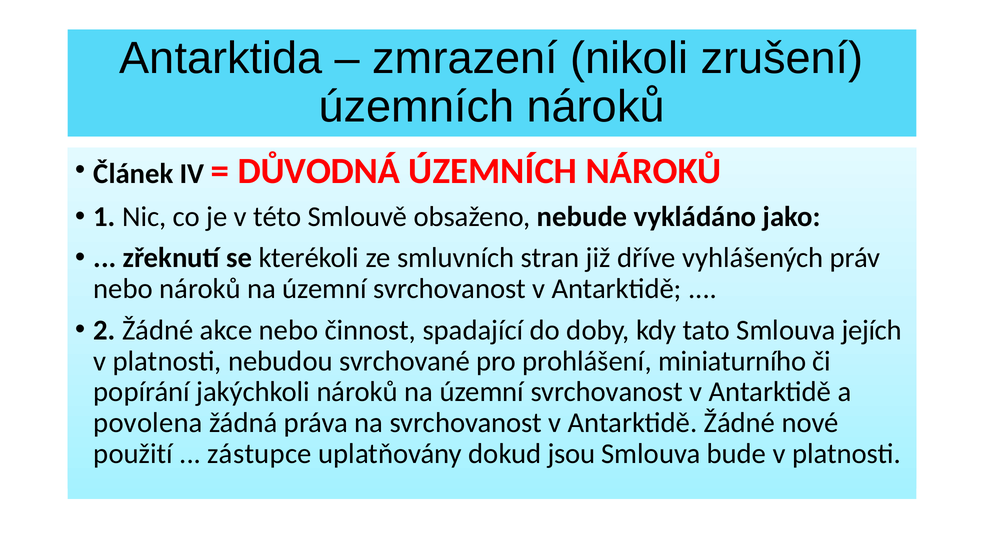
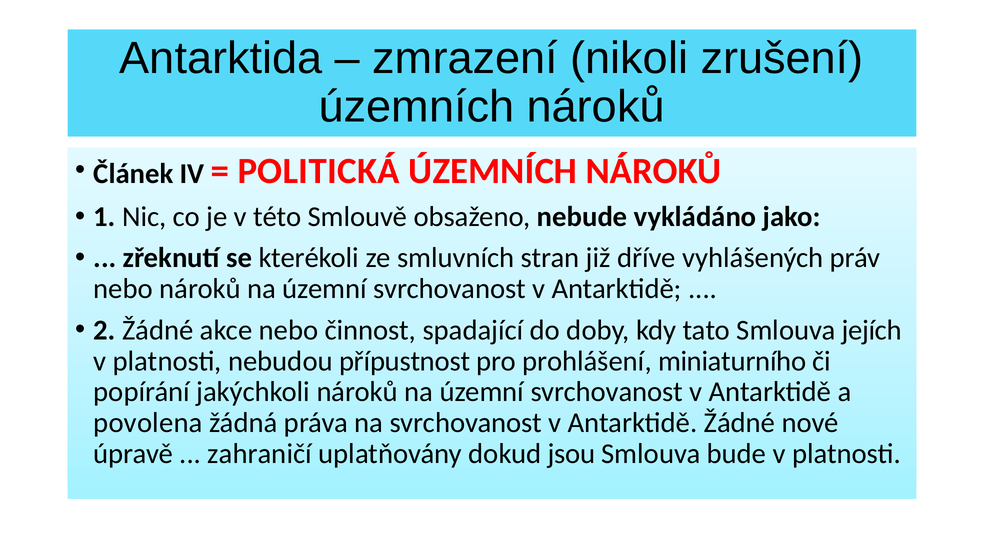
DŮVODNÁ: DŮVODNÁ -> POLITICKÁ
svrchované: svrchované -> přípustnost
použití: použití -> úpravě
zástupce: zástupce -> zahraničí
